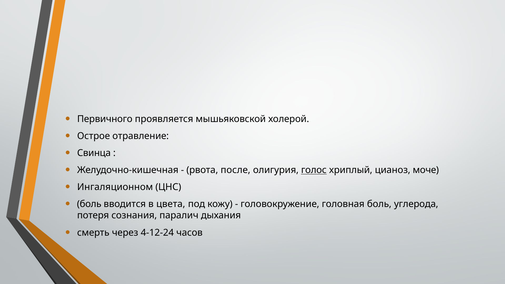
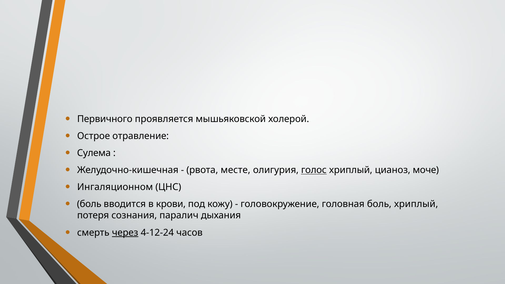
Свинца: Свинца -> Сулема
после: после -> месте
цвета: цвета -> крови
боль углерода: углерода -> хриплый
через underline: none -> present
